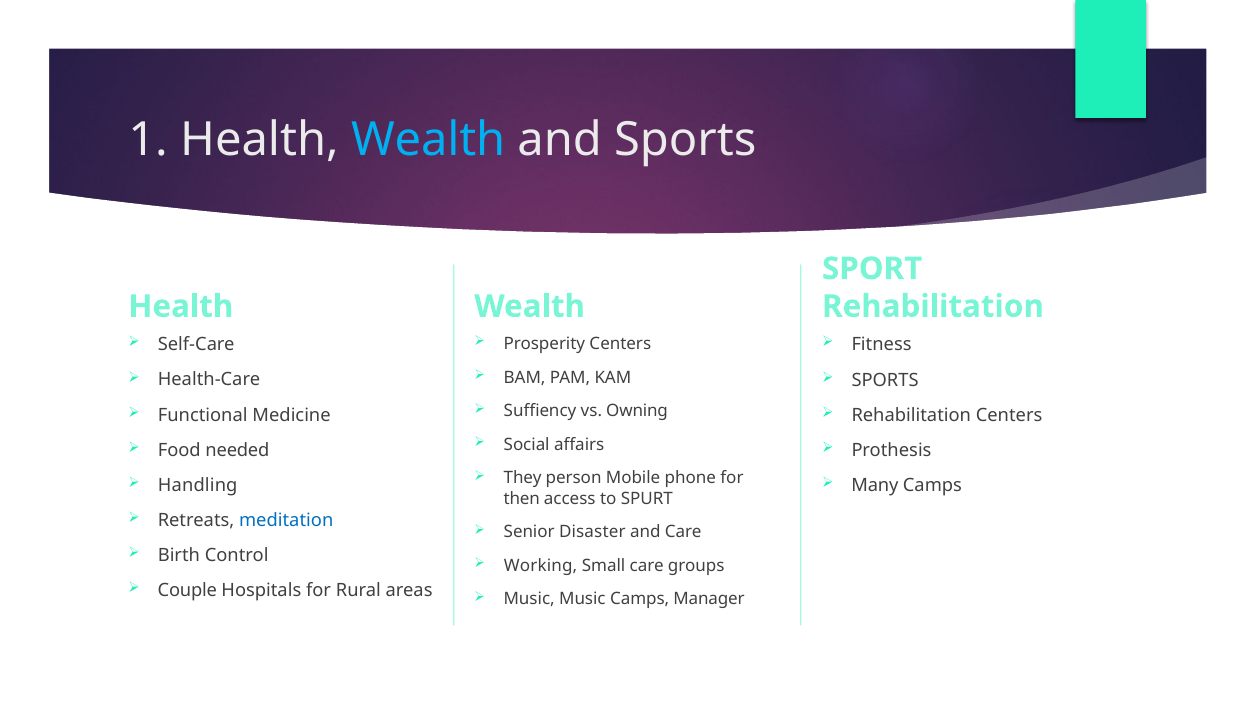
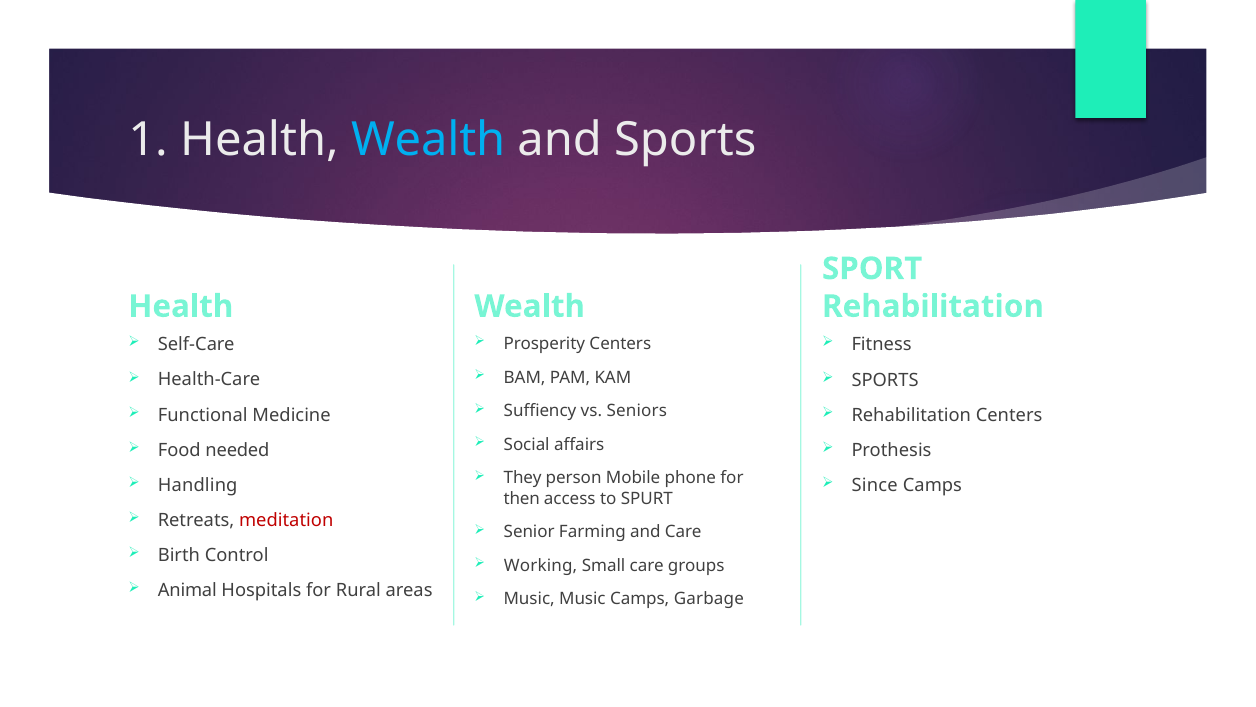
Owning: Owning -> Seniors
Many: Many -> Since
meditation colour: blue -> red
Disaster: Disaster -> Farming
Couple: Couple -> Animal
Manager: Manager -> Garbage
